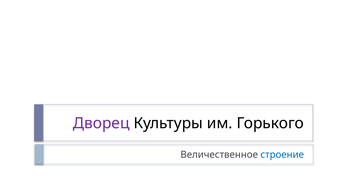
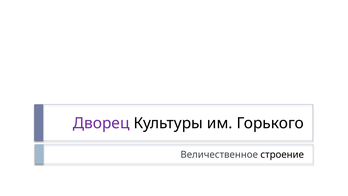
строение colour: blue -> black
